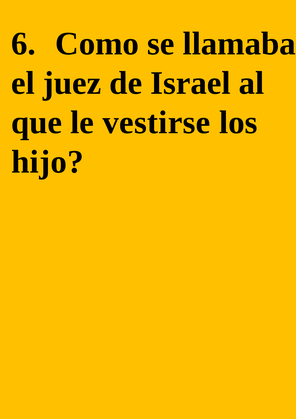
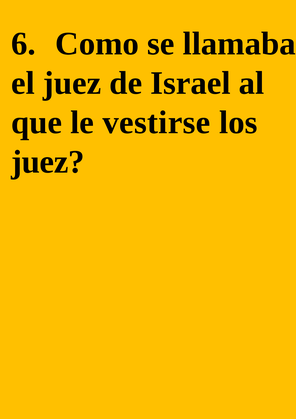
hijo at (47, 162): hijo -> juez
